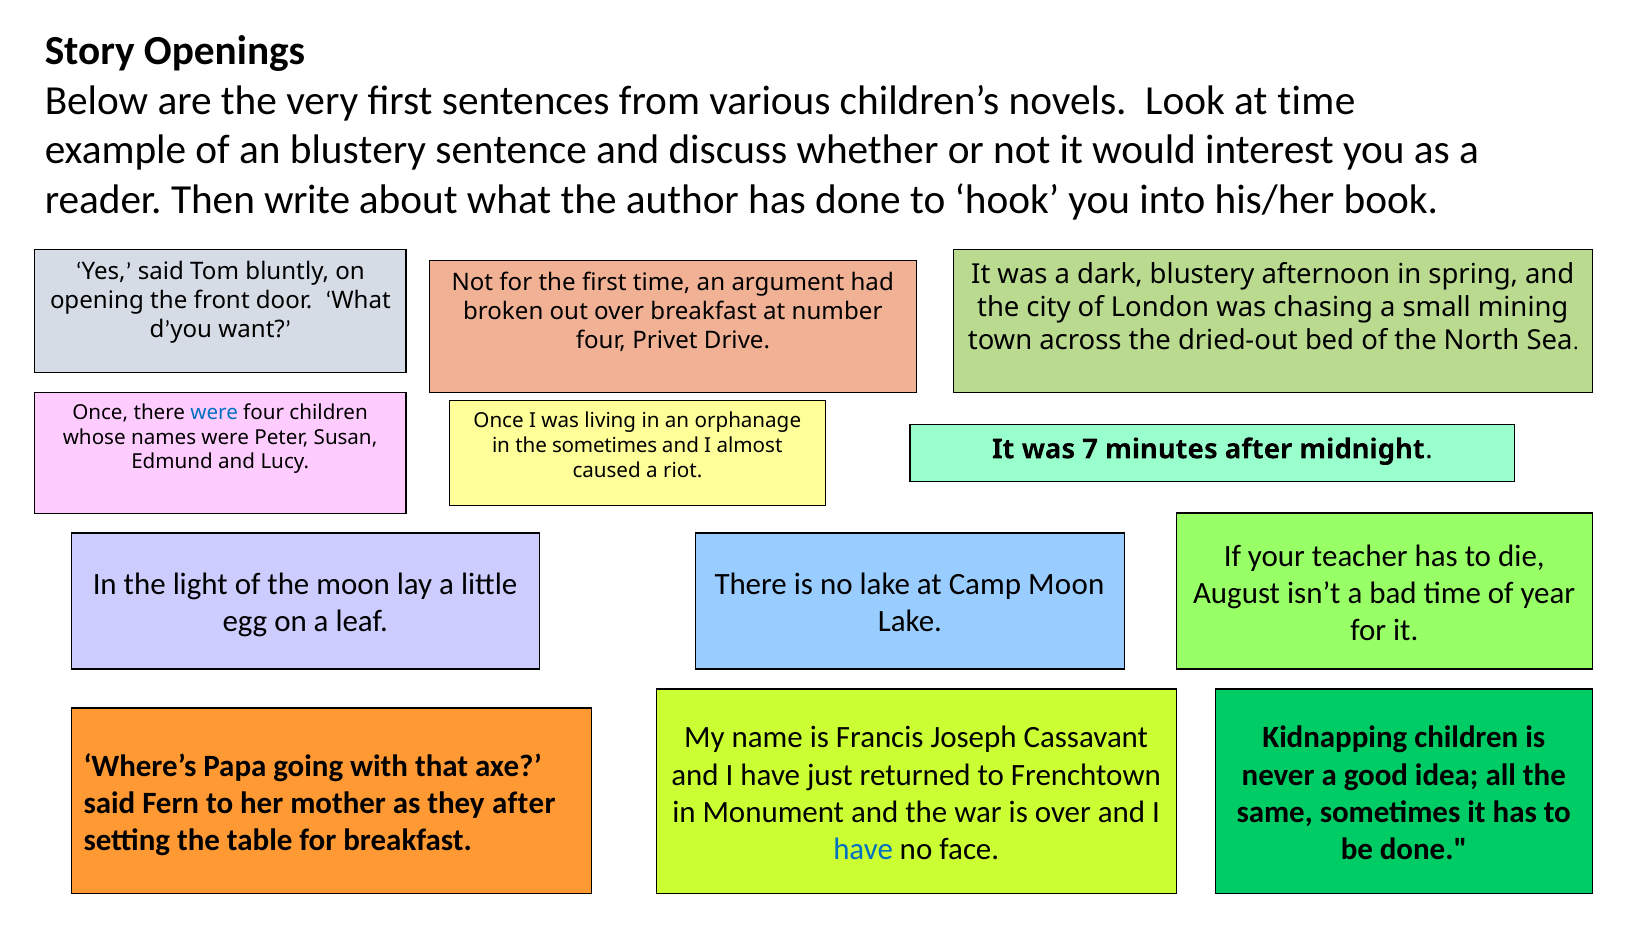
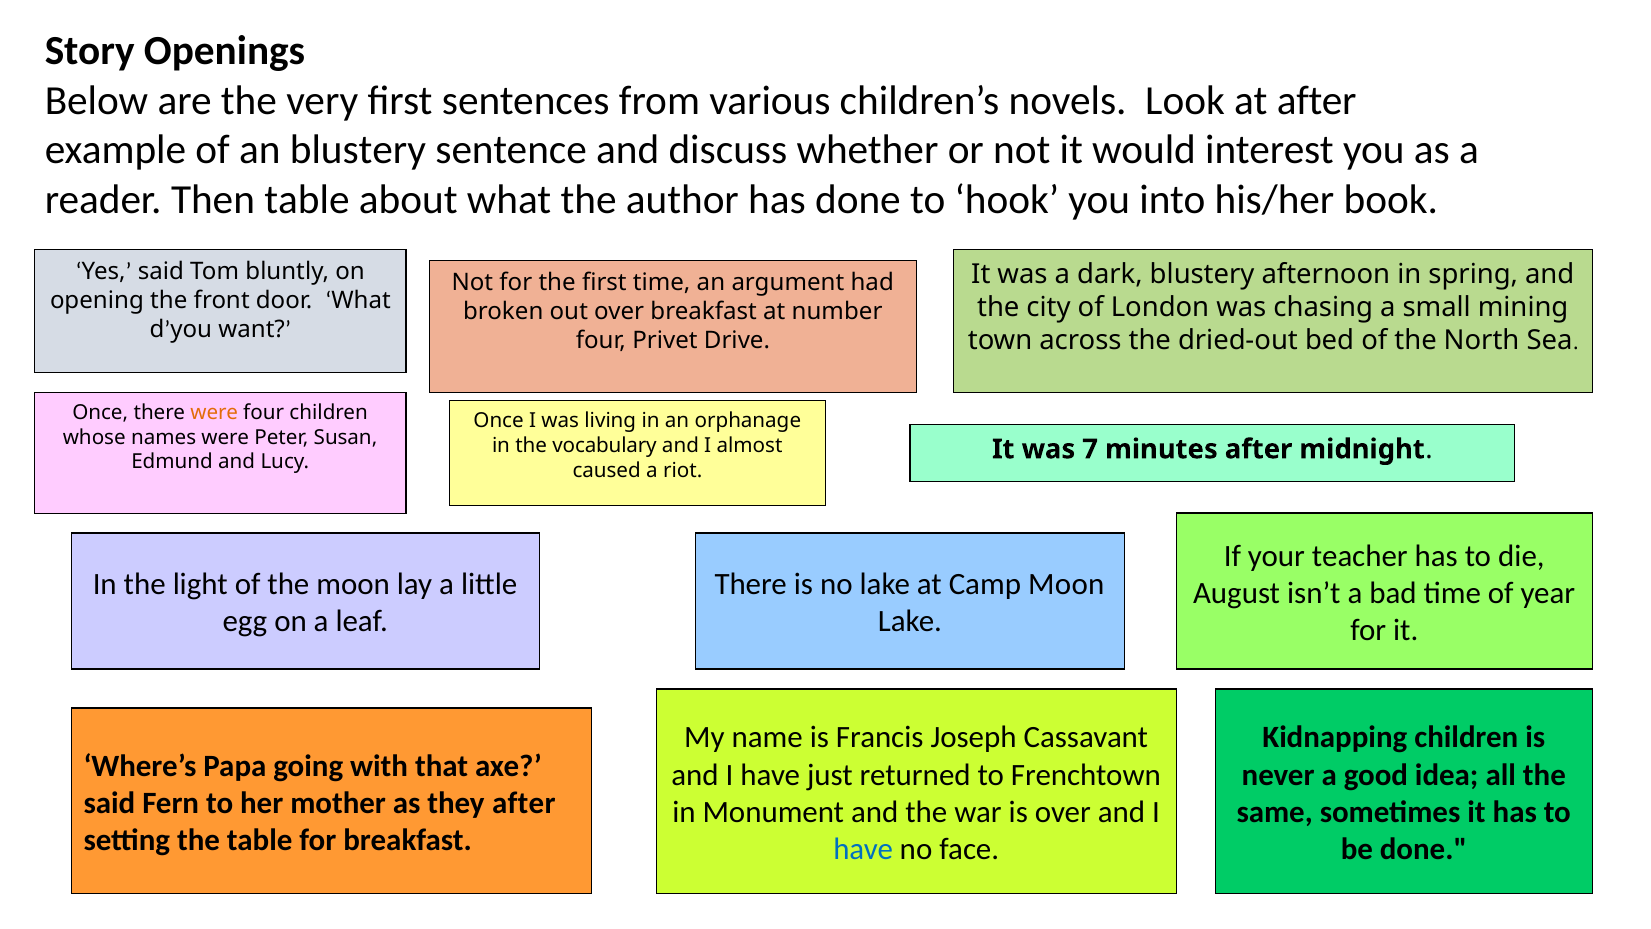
at time: time -> after
Then write: write -> table
were at (214, 412) colour: blue -> orange
the sometimes: sometimes -> vocabulary
